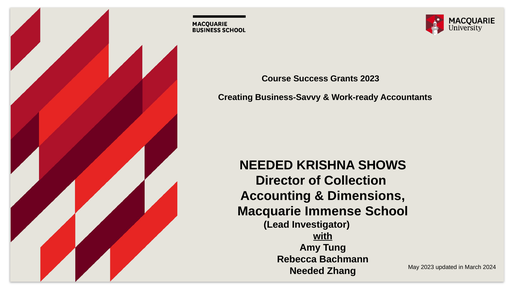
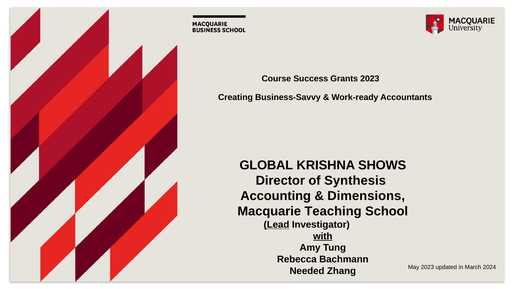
NEEDED at (266, 165): NEEDED -> GLOBAL
Collection: Collection -> Synthesis
Immense: Immense -> Teaching
Lead underline: none -> present
